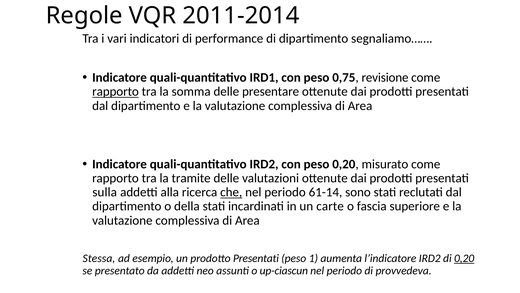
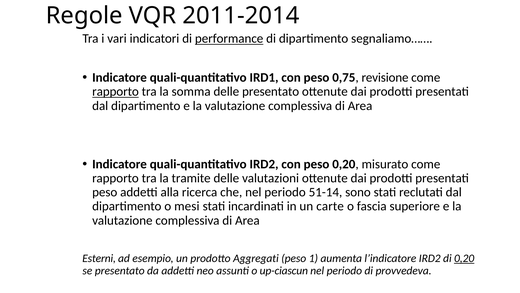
performance underline: none -> present
delle presentare: presentare -> presentato
sulla at (105, 192): sulla -> peso
che underline: present -> none
61-14: 61-14 -> 51-14
della: della -> mesi
Stessa: Stessa -> Esterni
prodotto Presentati: Presentati -> Aggregati
